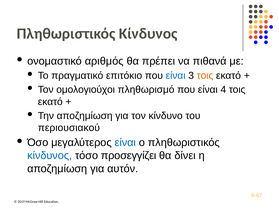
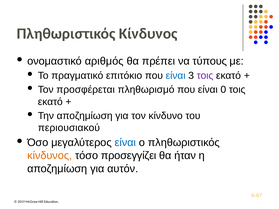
πιθανά: πιθανά -> τύπους
τοις at (205, 76) colour: orange -> purple
ομολογιούχοι: ομολογιούχοι -> προσφέρεται
4: 4 -> 0
κίνδυνος at (50, 156) colour: blue -> orange
δίνει: δίνει -> ήταν
